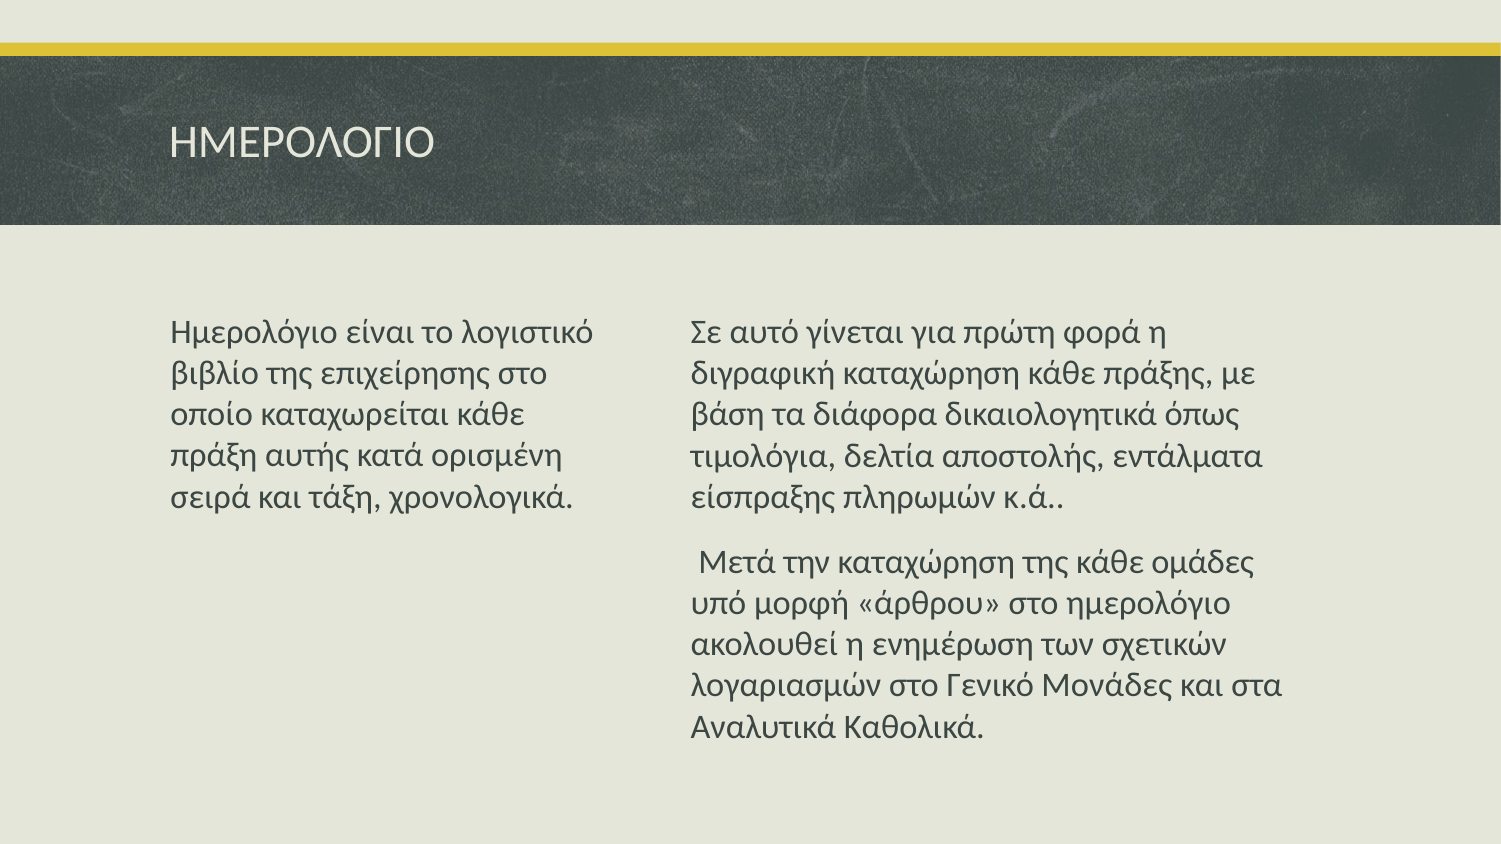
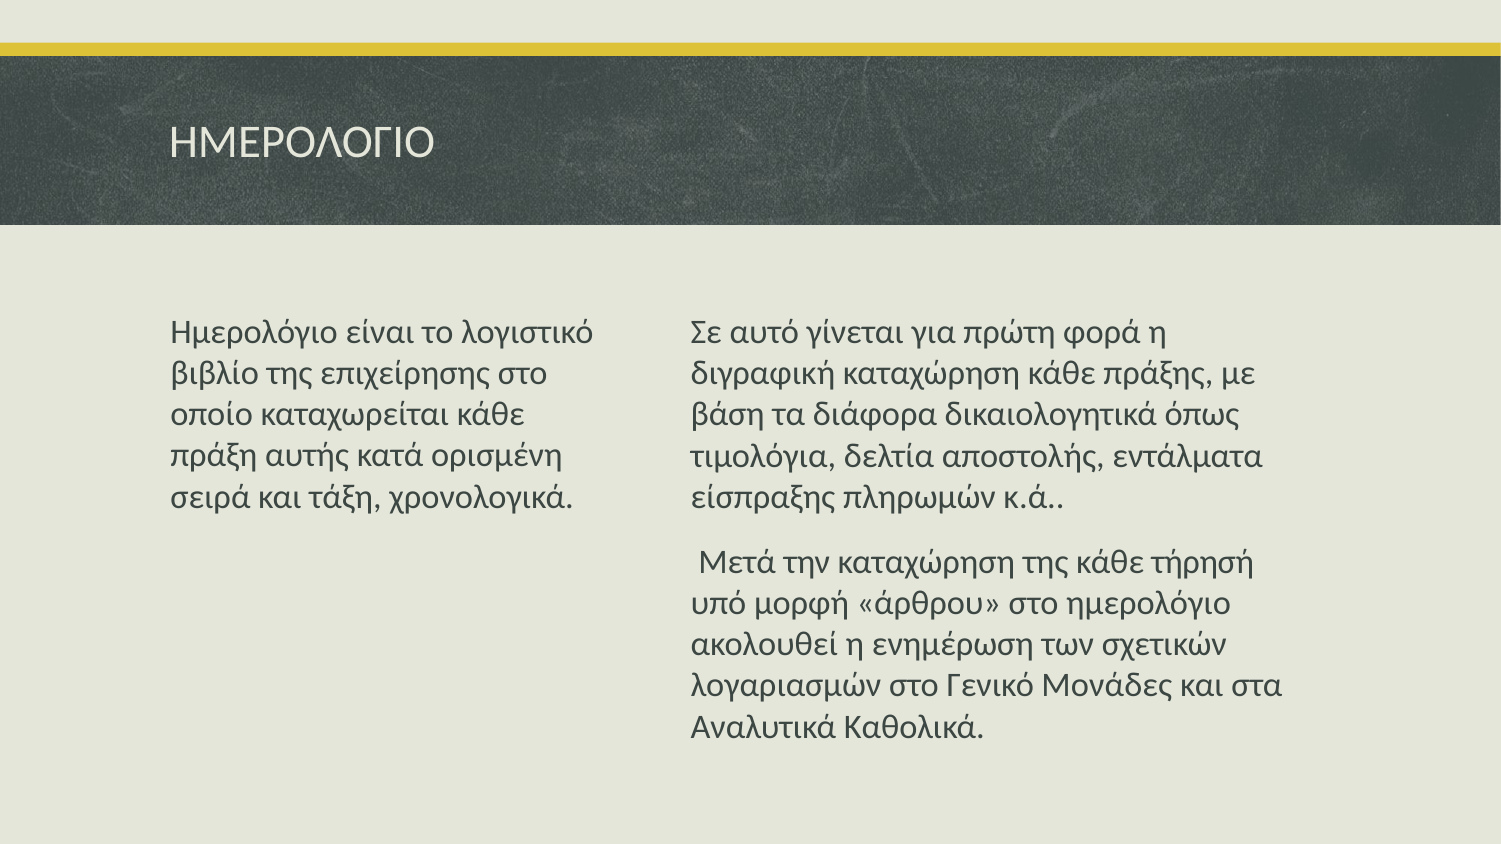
ομάδες: ομάδες -> τήρησή
